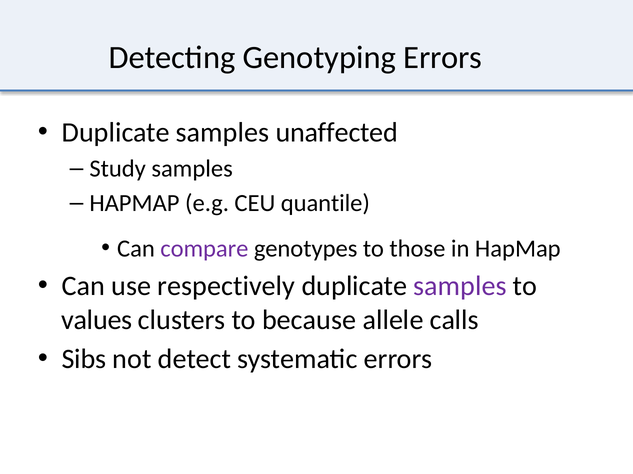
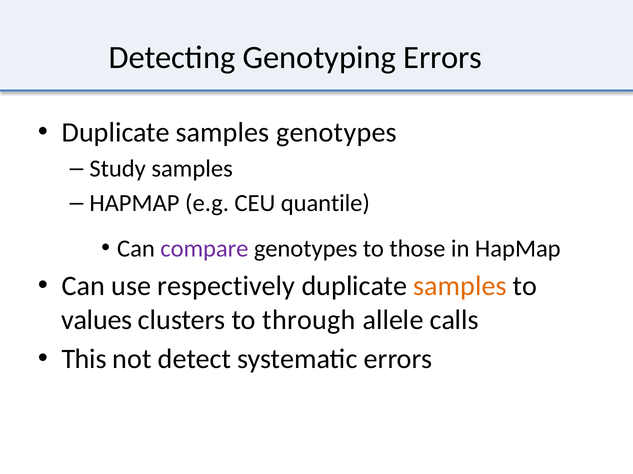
samples unaffected: unaffected -> genotypes
samples at (460, 287) colour: purple -> orange
because: because -> through
Sibs: Sibs -> This
